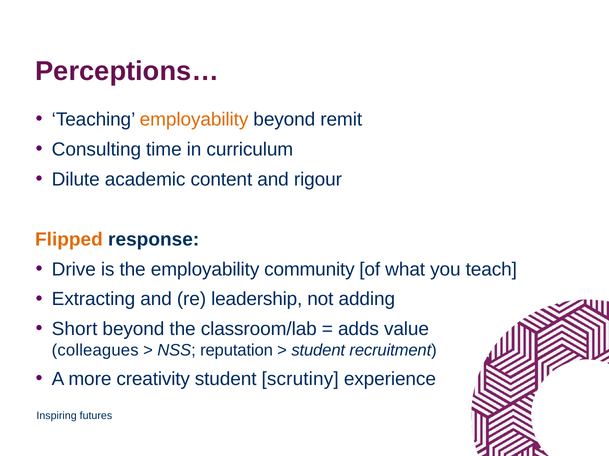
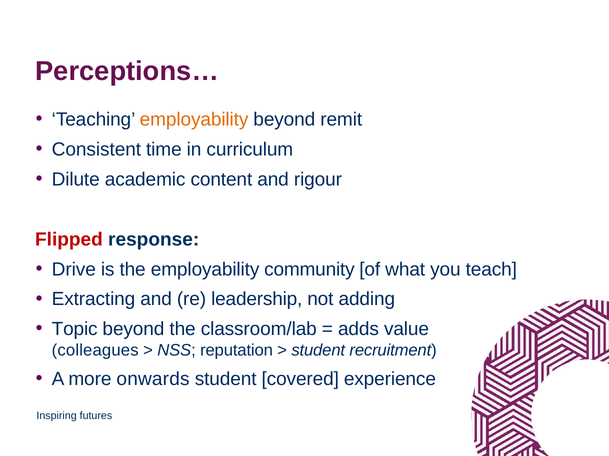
Consulting: Consulting -> Consistent
Flipped colour: orange -> red
Short: Short -> Topic
creativity: creativity -> onwards
scrutiny: scrutiny -> covered
